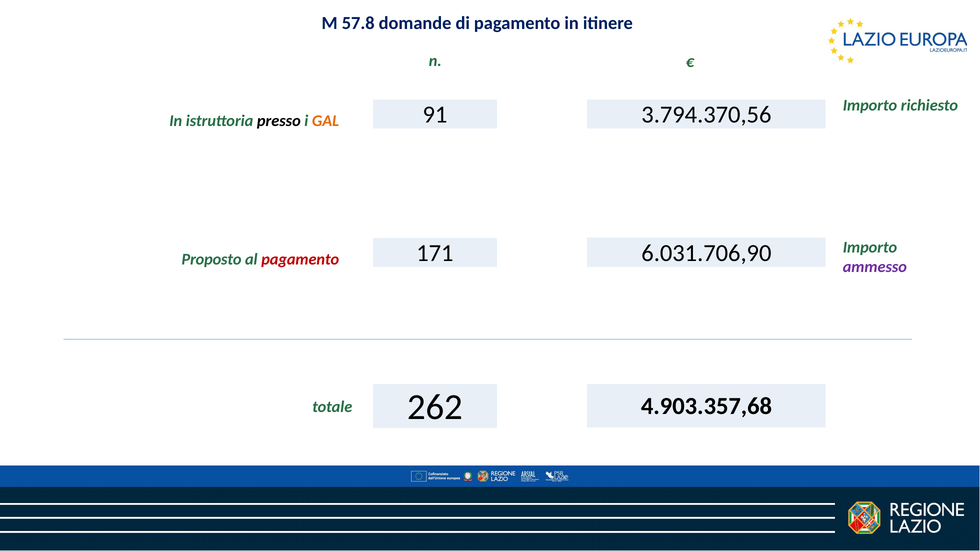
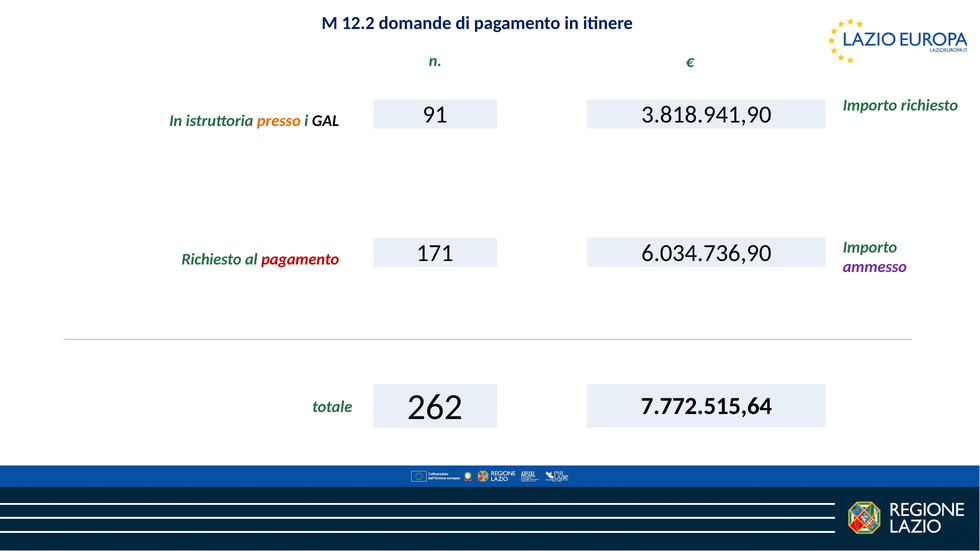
57.8: 57.8 -> 12.2
presso colour: black -> orange
GAL colour: orange -> black
3.794.370,56: 3.794.370,56 -> 3.818.941,90
Proposto at (212, 260): Proposto -> Richiesto
6.031.706,90: 6.031.706,90 -> 6.034.736,90
4.903.357,68: 4.903.357,68 -> 7.772.515,64
